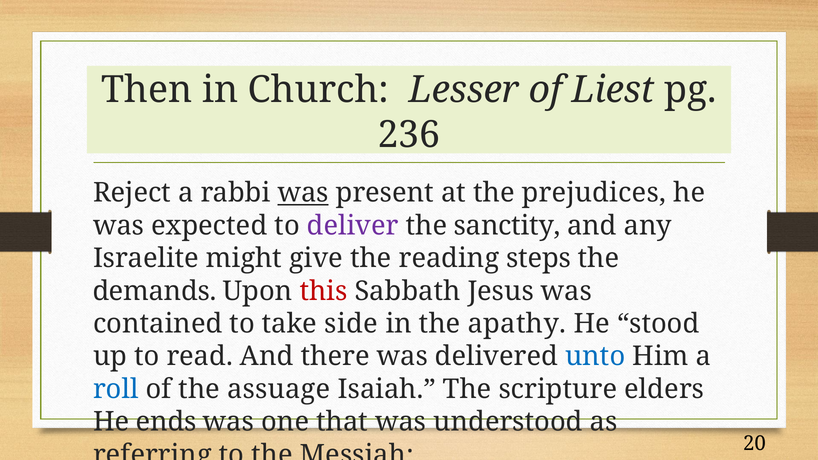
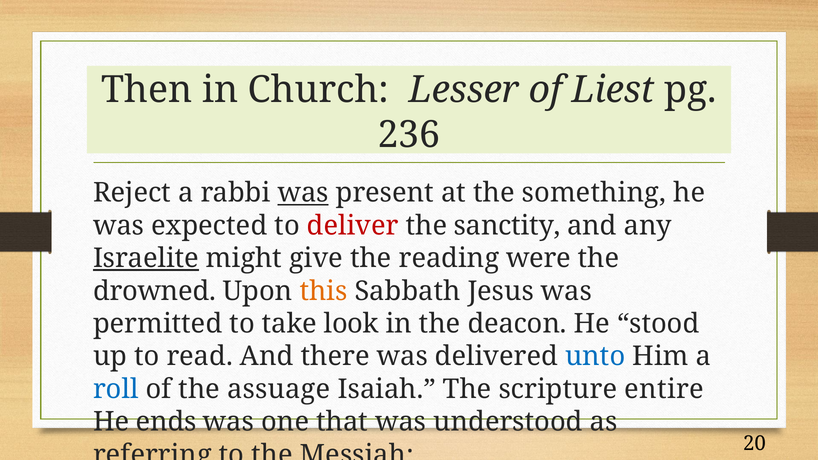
prejudices: prejudices -> something
deliver colour: purple -> red
Israelite underline: none -> present
steps: steps -> were
demands: demands -> drowned
this colour: red -> orange
contained: contained -> permitted
side: side -> look
apathy: apathy -> deacon
elders: elders -> entire
